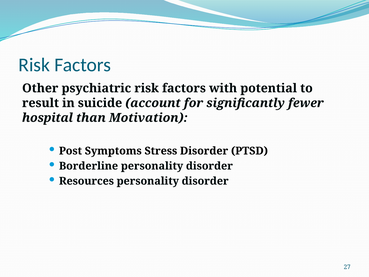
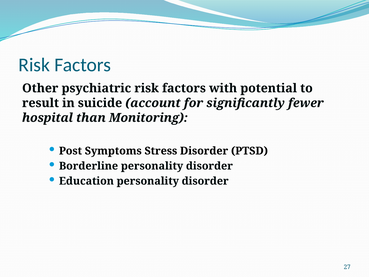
Motivation: Motivation -> Monitoring
Resources: Resources -> Education
